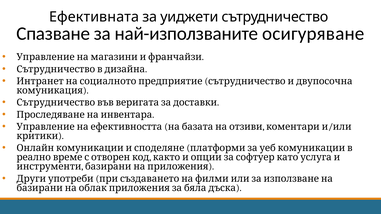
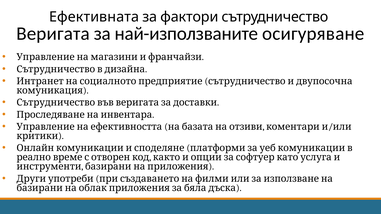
уиджети: уиджети -> фактори
Спазване: Спазване -> Веригата
